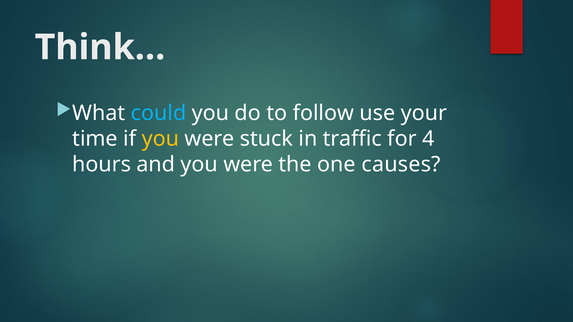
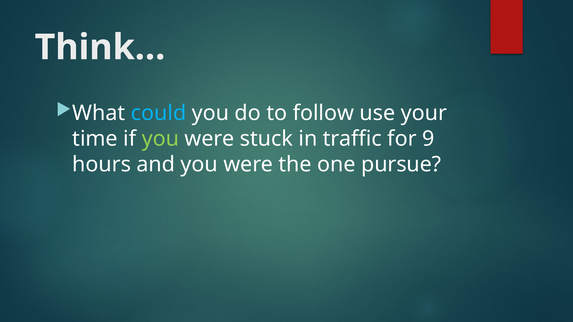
you at (160, 139) colour: yellow -> light green
4: 4 -> 9
causes: causes -> pursue
